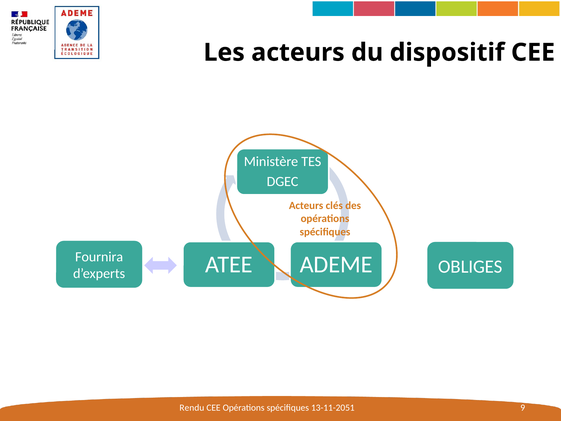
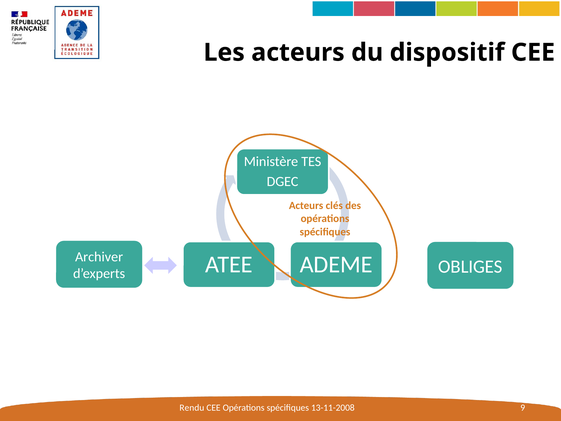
Fournira: Fournira -> Archiver
13-11-2051: 13-11-2051 -> 13-11-2008
